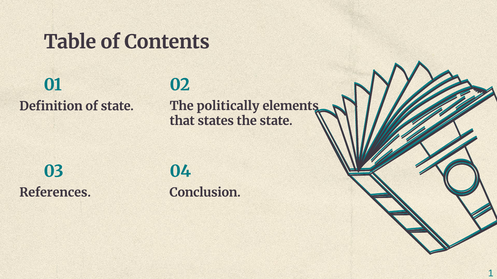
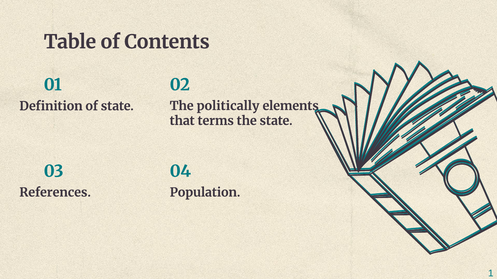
states: states -> terms
Conclusion: Conclusion -> Population
